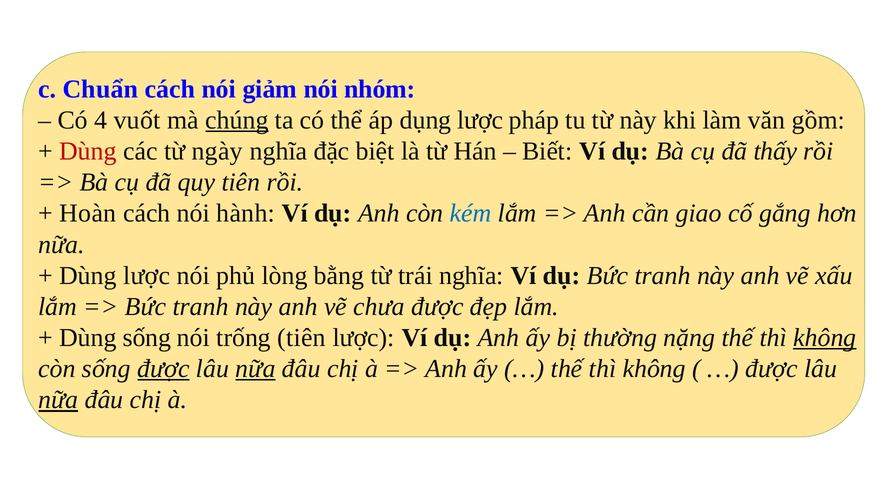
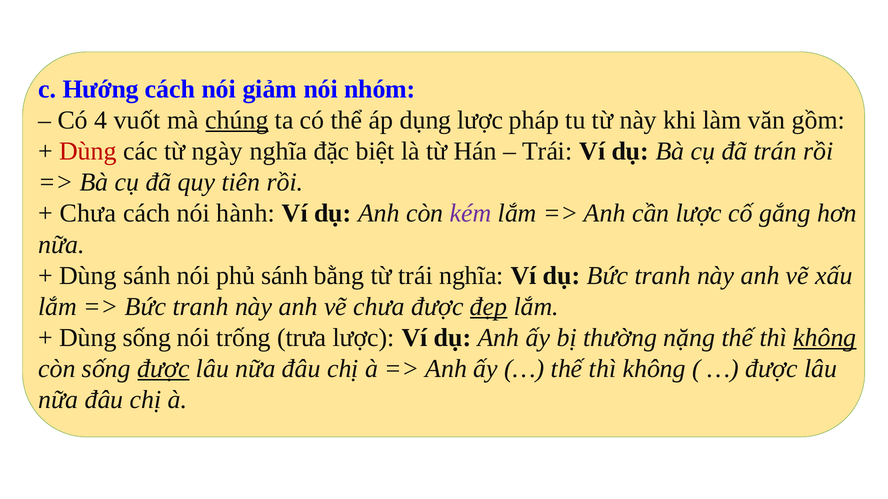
Chuẩn: Chuẩn -> Hướng
Biết at (547, 151): Biết -> Trái
thấy: thấy -> trán
Hoàn at (88, 214): Hoàn -> Chưa
kém colour: blue -> purple
cần giao: giao -> lược
Dùng lược: lược -> sánh
phủ lòng: lòng -> sánh
đẹp underline: none -> present
trống tiên: tiên -> trưa
nữa at (255, 369) underline: present -> none
nữa at (58, 400) underline: present -> none
